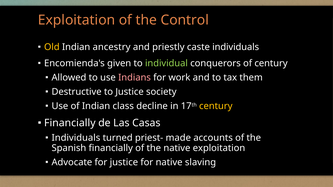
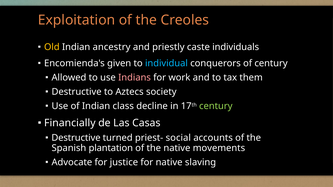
Control: Control -> Creoles
individual colour: light green -> light blue
to Justice: Justice -> Aztecs
century at (216, 106) colour: yellow -> light green
Individuals at (76, 138): Individuals -> Destructive
made: made -> social
Spanish financially: financially -> plantation
native exploitation: exploitation -> movements
